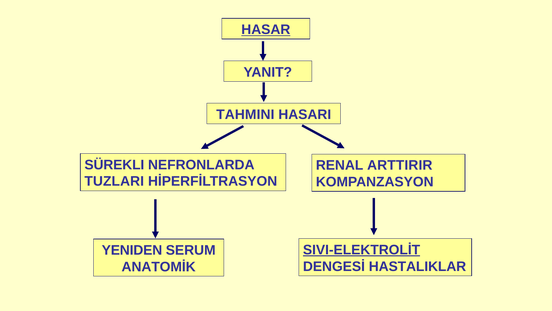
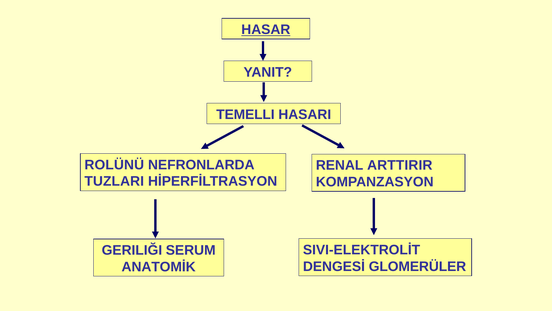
TAHMINI: TAHMINI -> TEMELLI
SÜREKLI: SÜREKLI -> ROLÜNÜ
SIVI-ELEKTROLİT underline: present -> none
YENIDEN: YENIDEN -> GERILIĞI
HASTALIKLAR: HASTALIKLAR -> GLOMERÜLER
